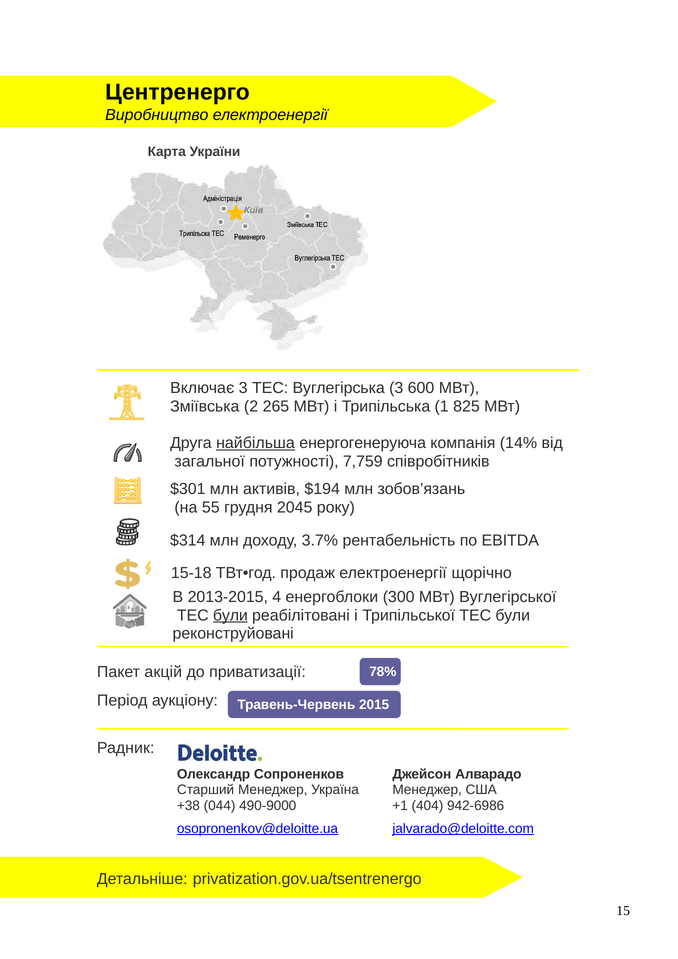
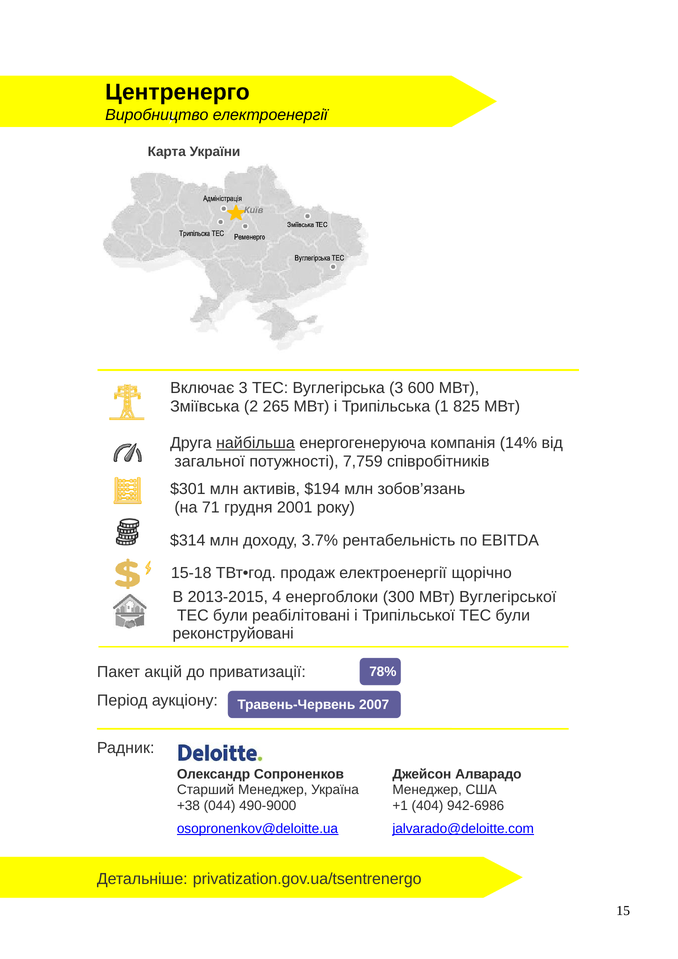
55: 55 -> 71
2045: 2045 -> 2001
були at (230, 616) underline: present -> none
2015: 2015 -> 2007
